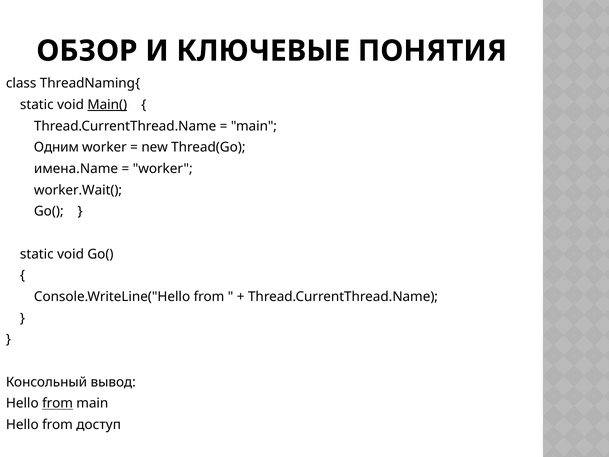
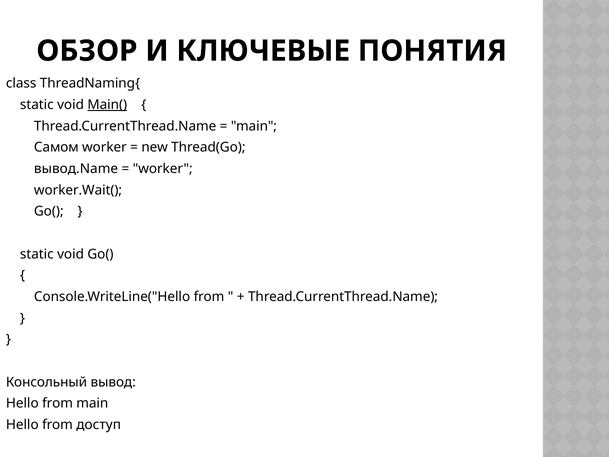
Одним: Одним -> Самом
имена.Name: имена.Name -> вывод.Name
from at (58, 403) underline: present -> none
